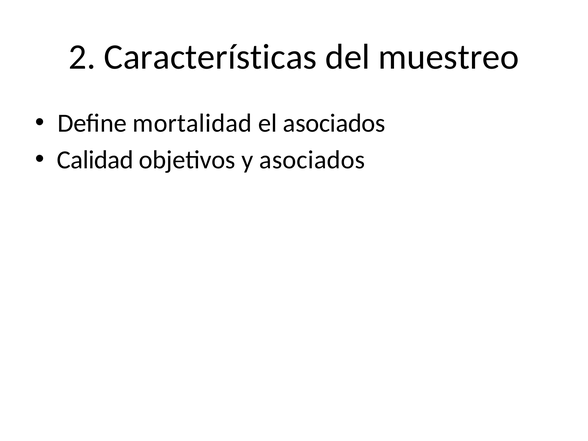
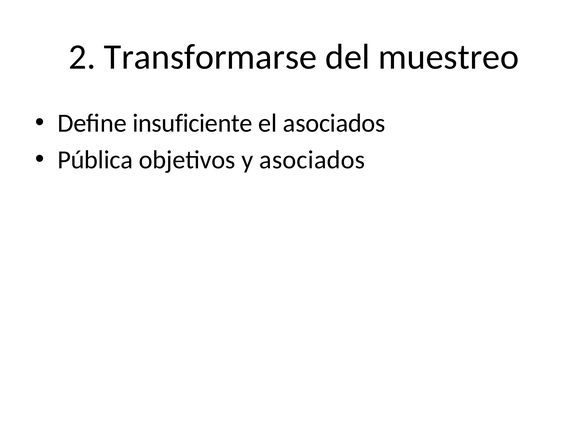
Características: Características -> Transformarse
mortalidad: mortalidad -> insuficiente
Calidad: Calidad -> Pública
